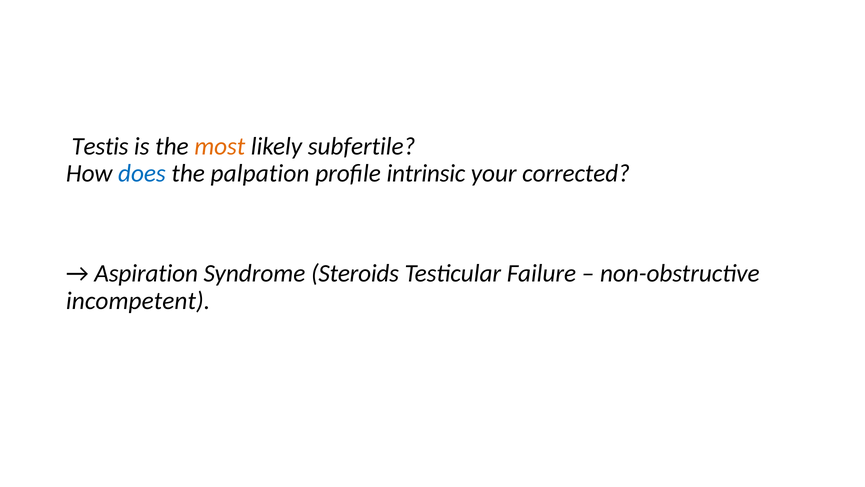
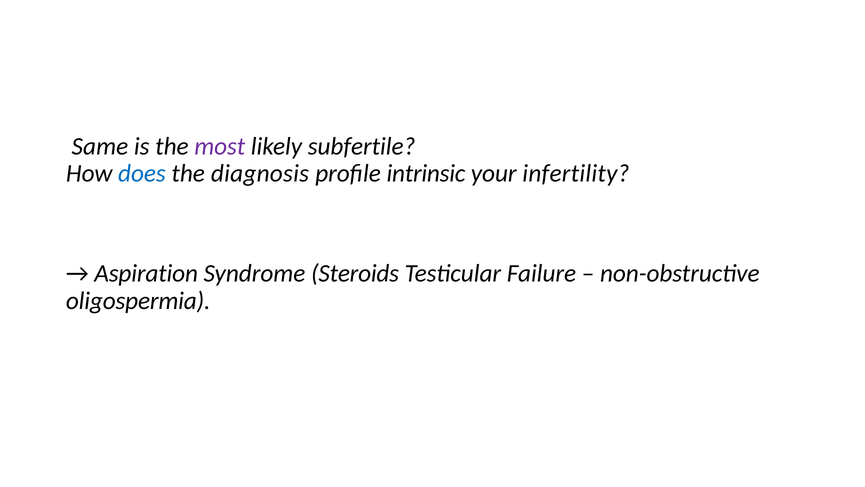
Testis: Testis -> Same
most colour: orange -> purple
palpation: palpation -> diagnosis
corrected: corrected -> infertility
incompetent: incompetent -> oligospermia
